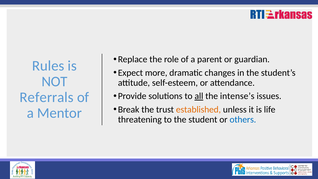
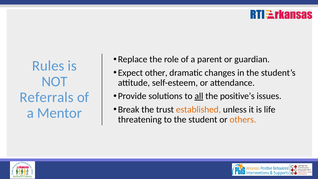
more: more -> other
intense’s: intense’s -> positive’s
others colour: blue -> orange
